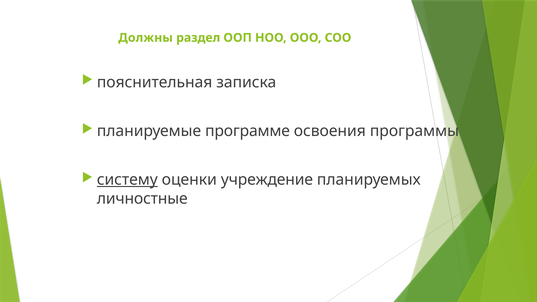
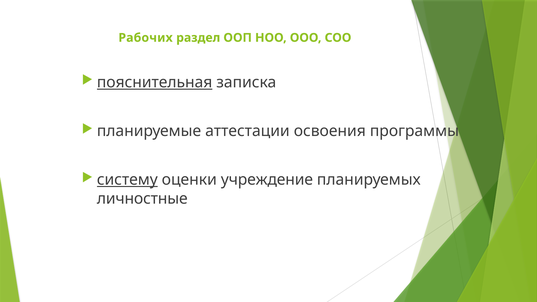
Должны: Должны -> Рабочих
пояснительная underline: none -> present
программе: программе -> аттестации
